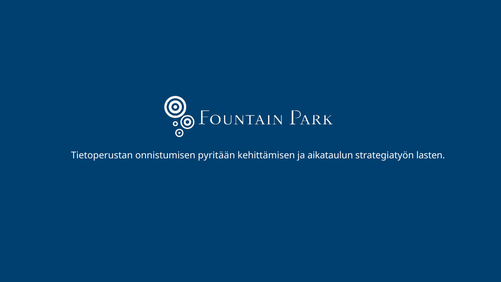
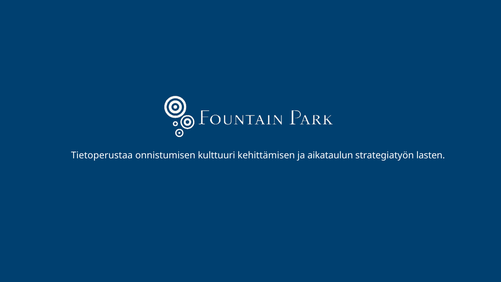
Tietoperustan: Tietoperustan -> Tietoperustaa
pyritään: pyritään -> kulttuuri
